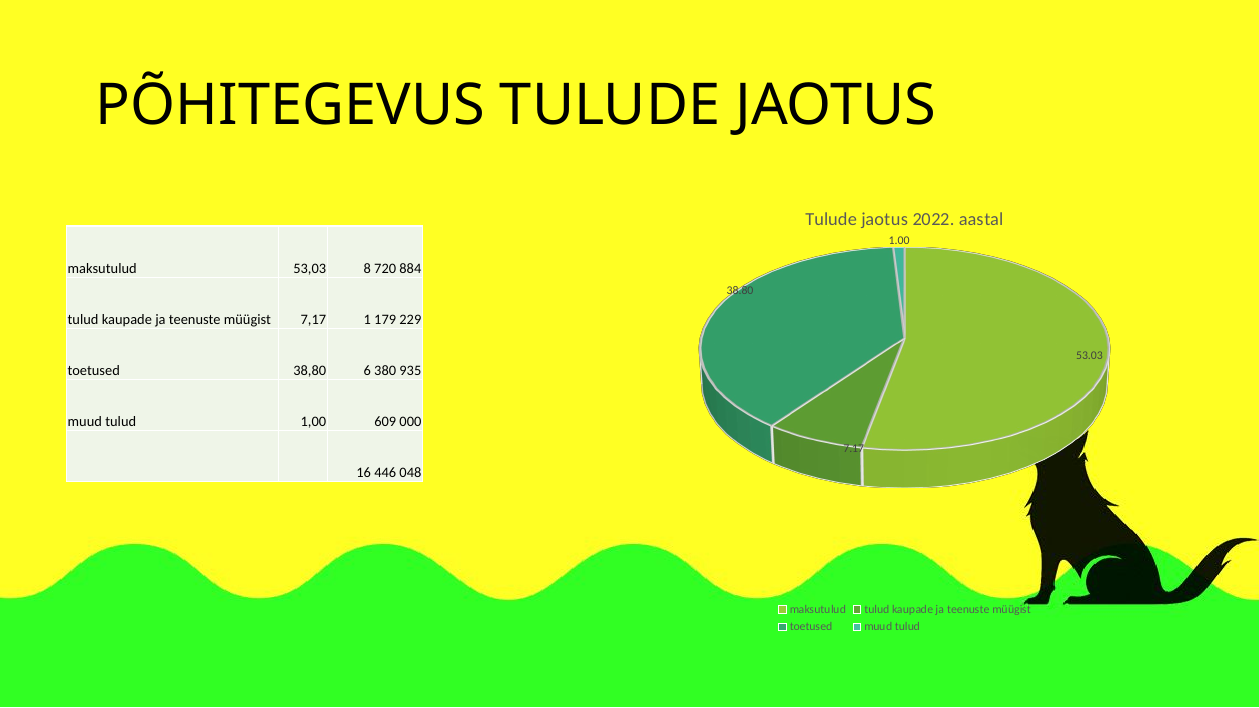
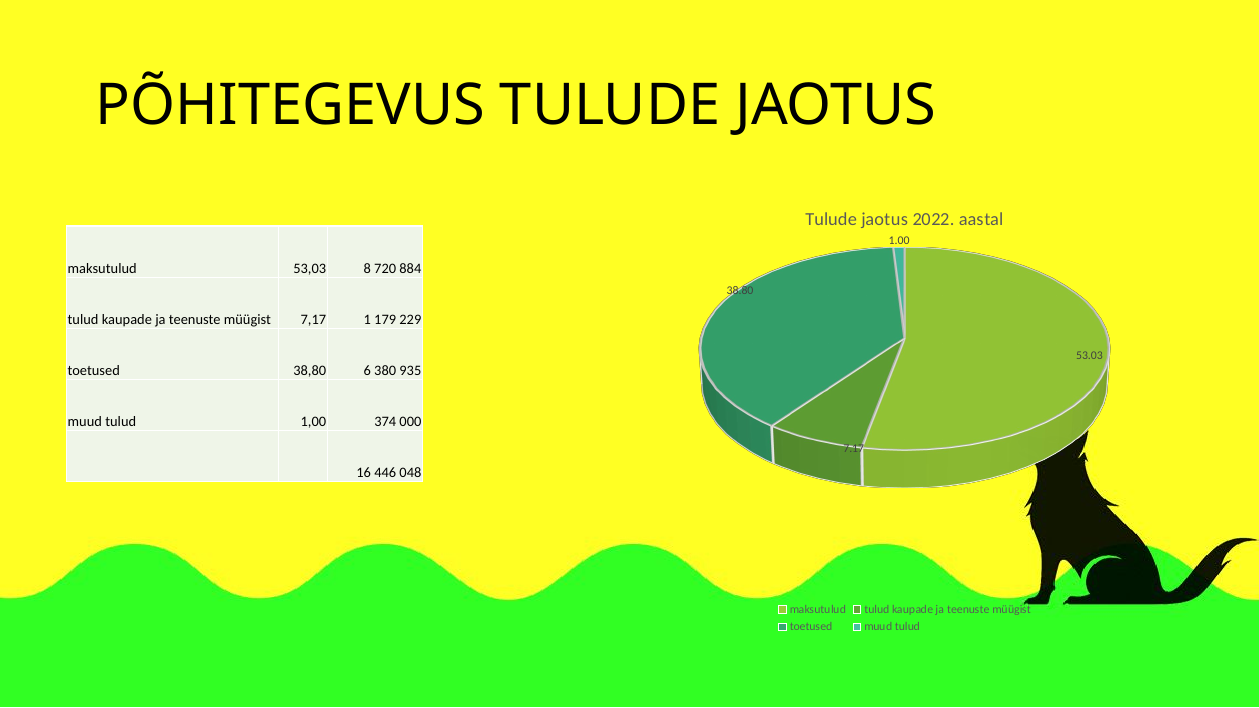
609: 609 -> 374
